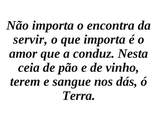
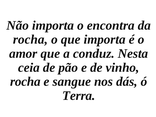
servir at (30, 39): servir -> rocha
terem at (25, 82): terem -> rocha
